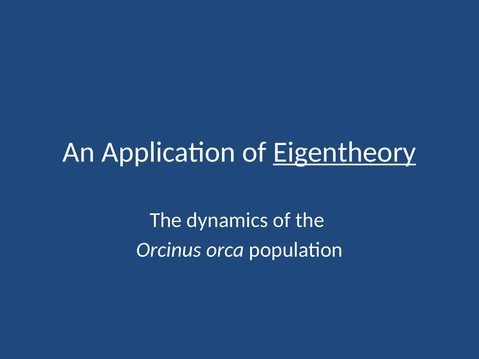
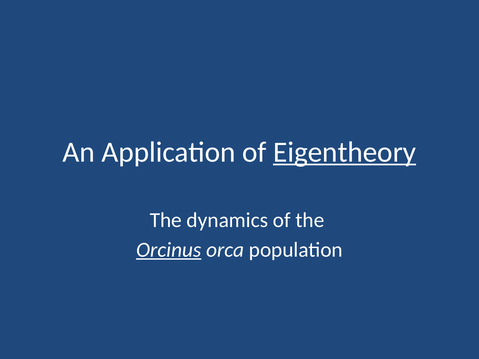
Orcinus underline: none -> present
